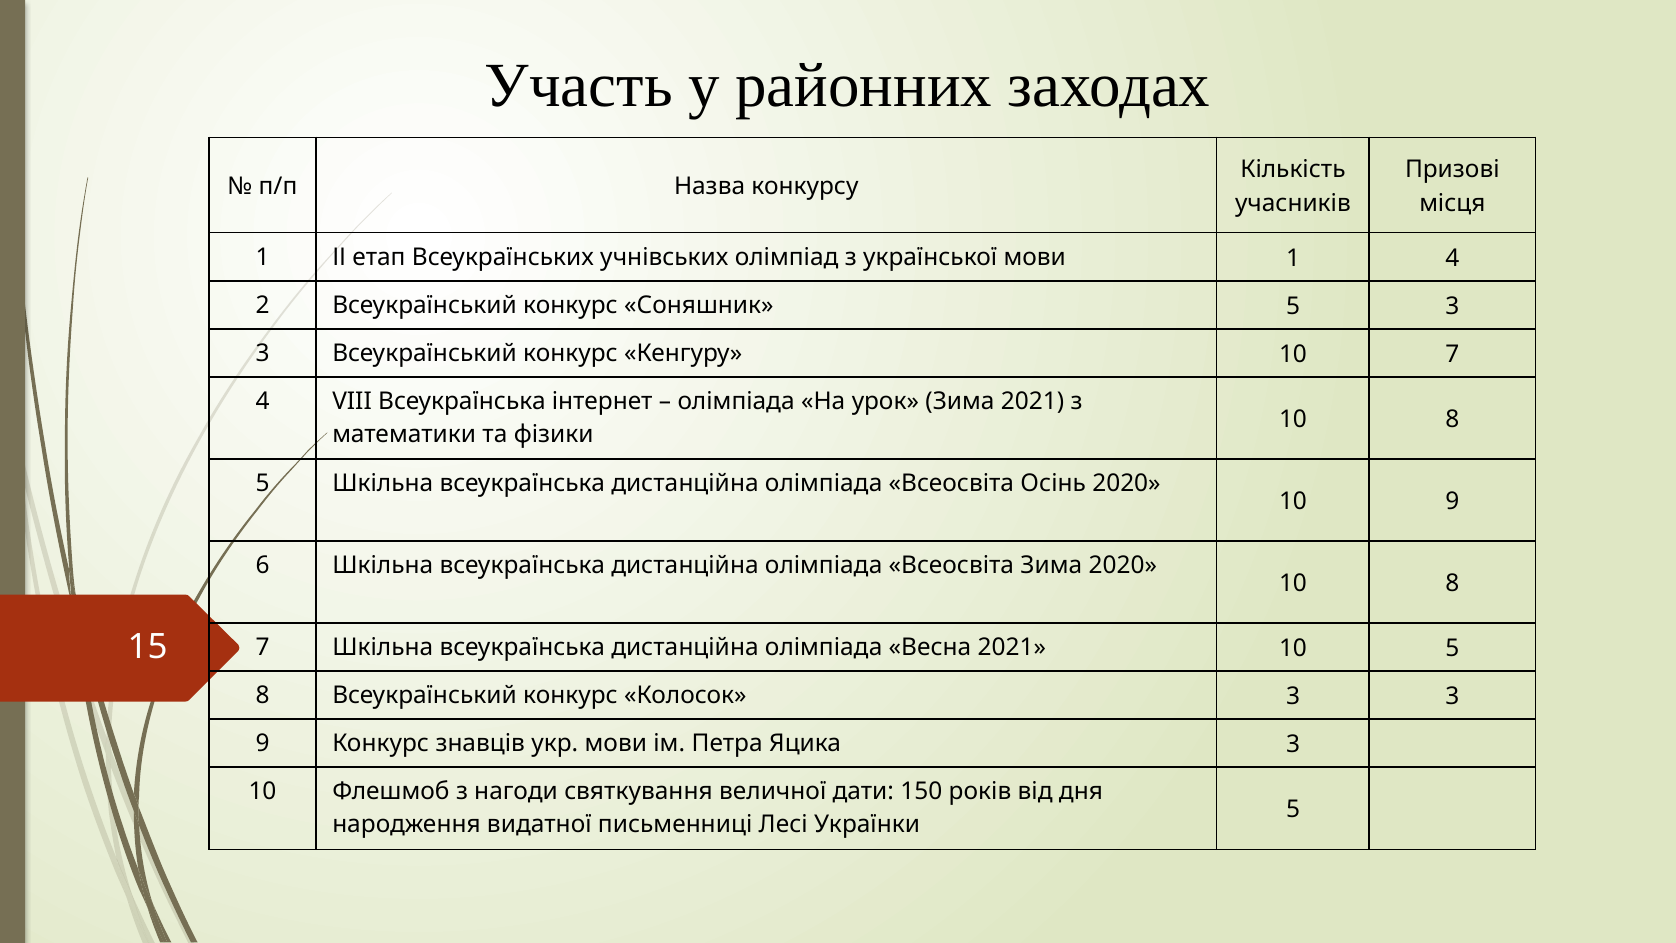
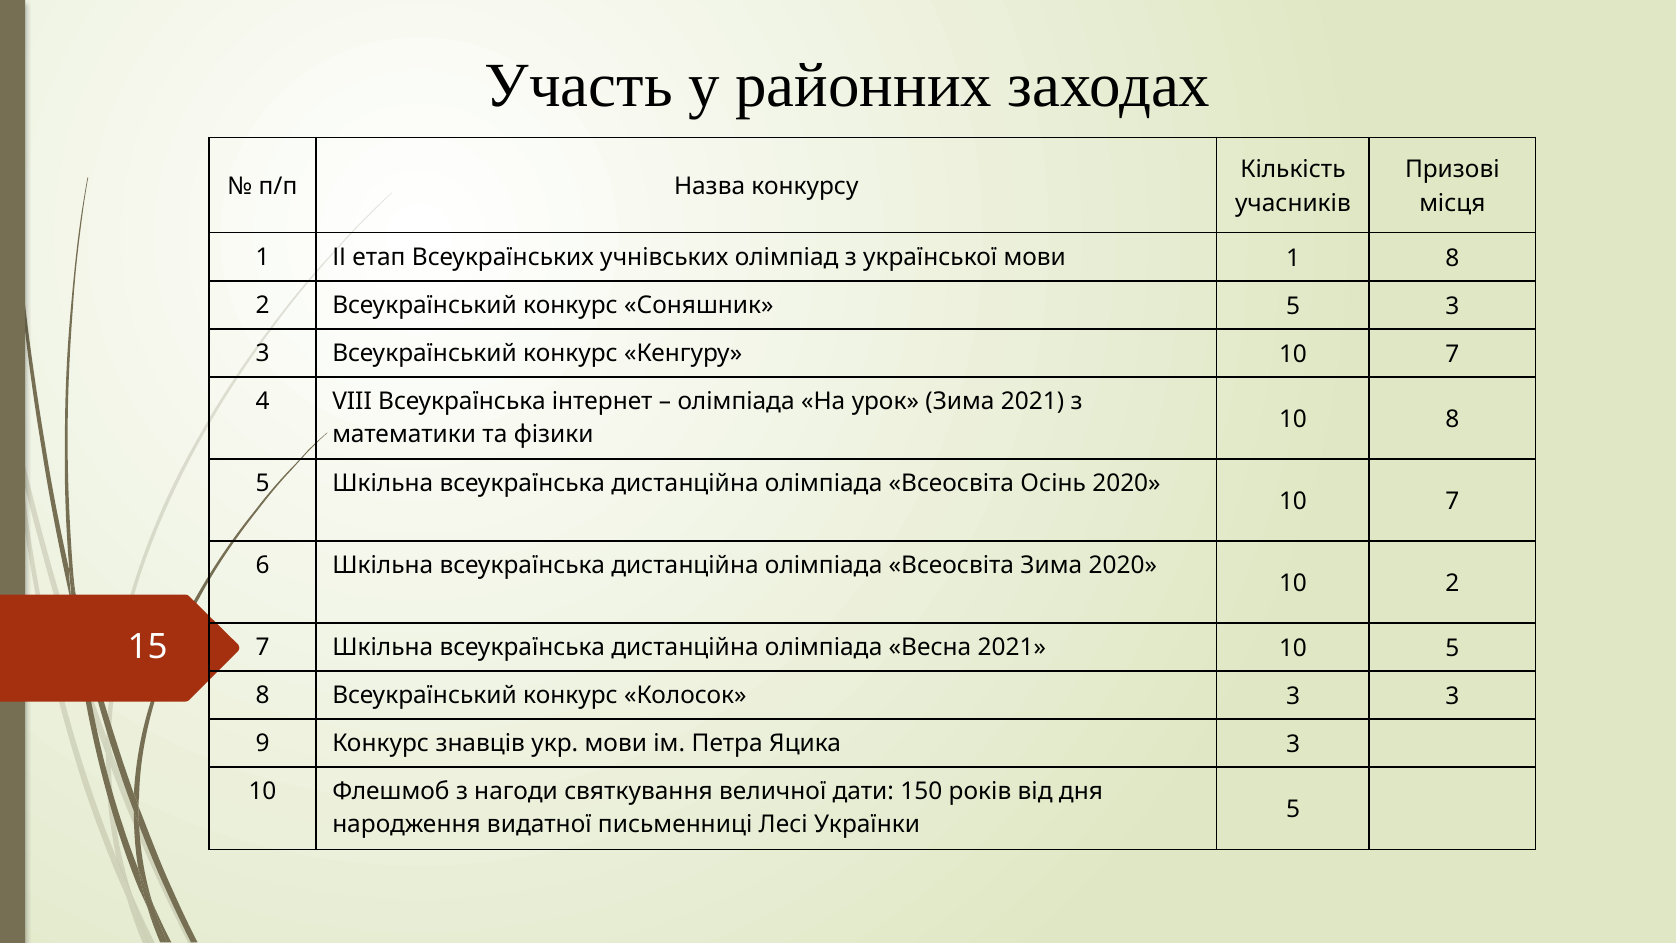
1 4: 4 -> 8
9 at (1452, 501): 9 -> 7
8 at (1452, 583): 8 -> 2
